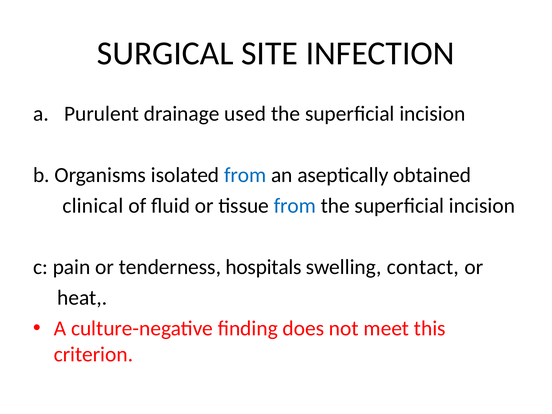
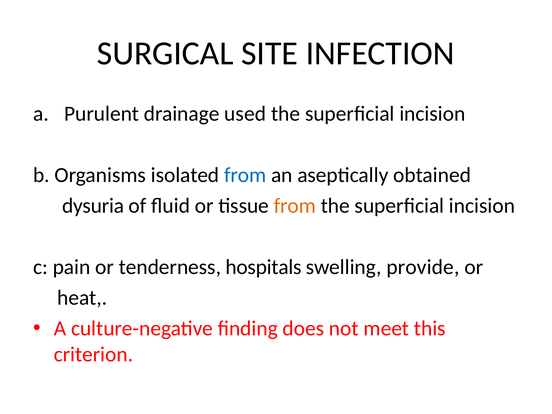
clinical: clinical -> dysuria
from at (295, 206) colour: blue -> orange
contact: contact -> provide
